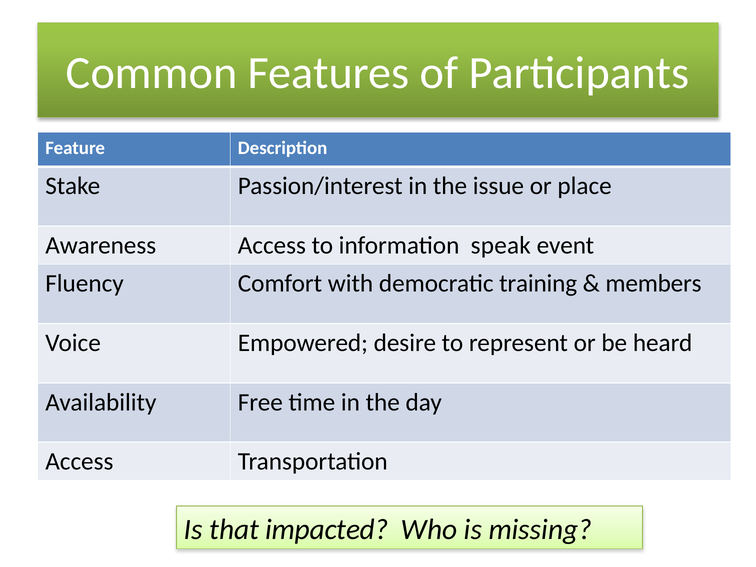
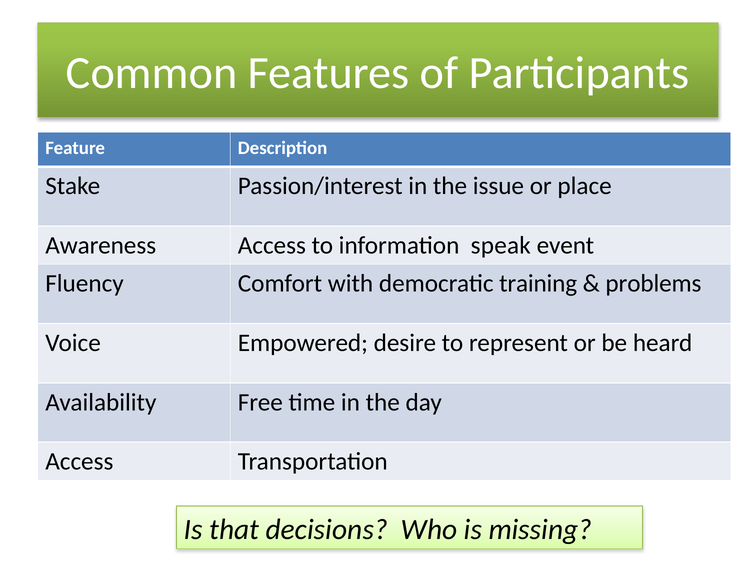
members: members -> problems
impacted: impacted -> decisions
